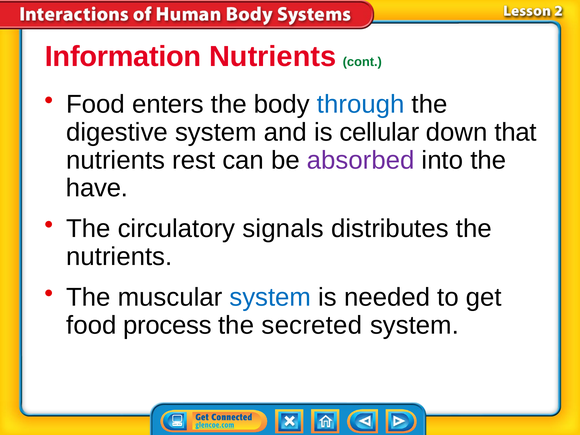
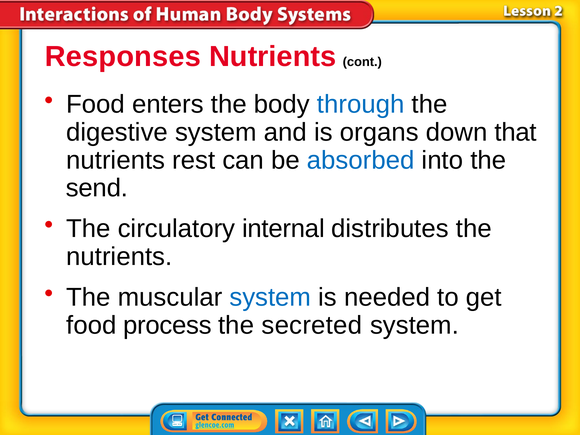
Information: Information -> Responses
cont colour: green -> black
cellular: cellular -> organs
absorbed colour: purple -> blue
have: have -> send
signals: signals -> internal
